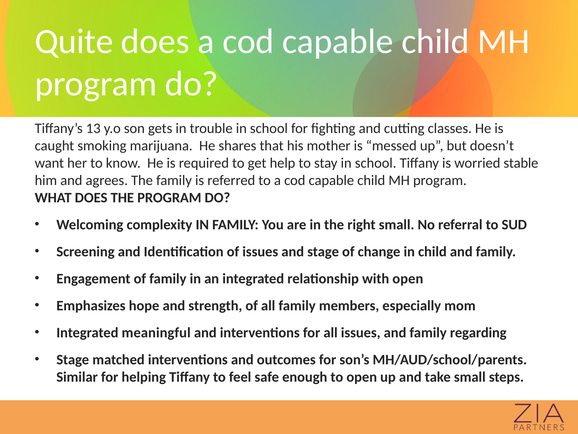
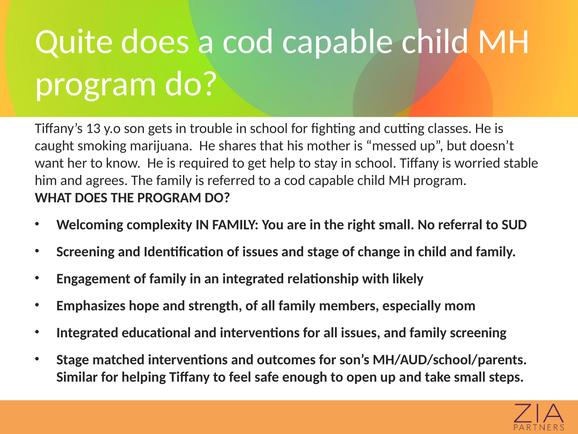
with open: open -> likely
meaningful: meaningful -> educational
family regarding: regarding -> screening
